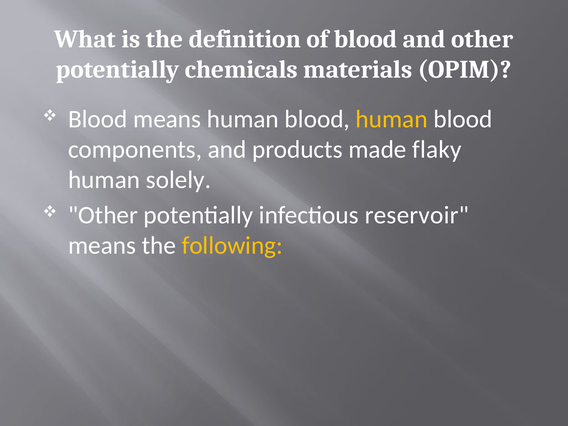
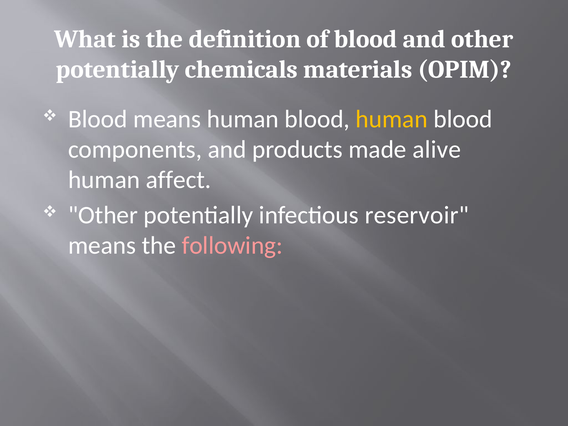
flaky: flaky -> alive
solely: solely -> affect
following colour: yellow -> pink
